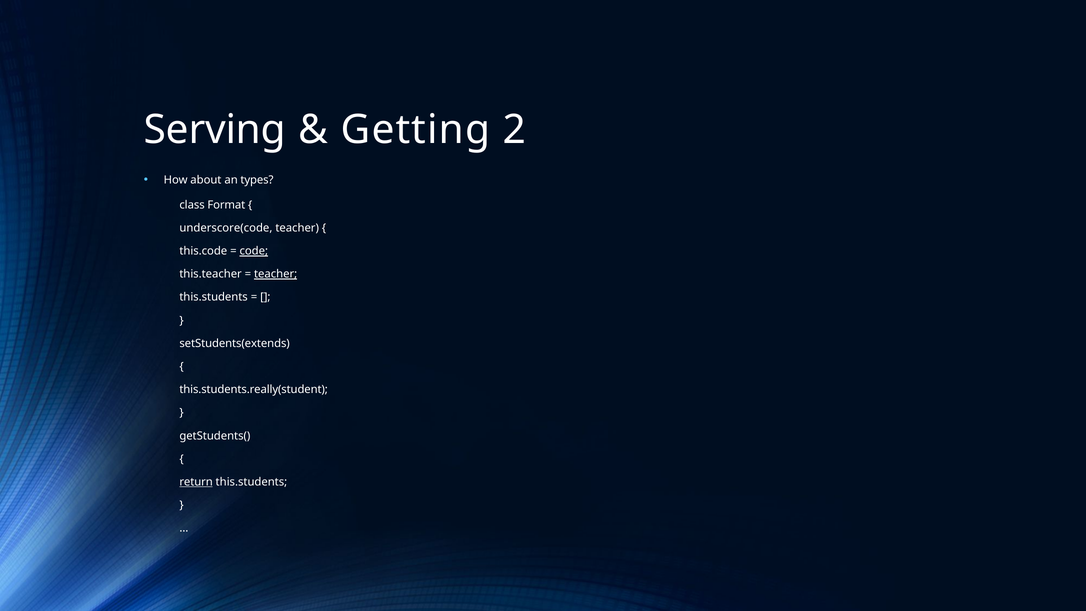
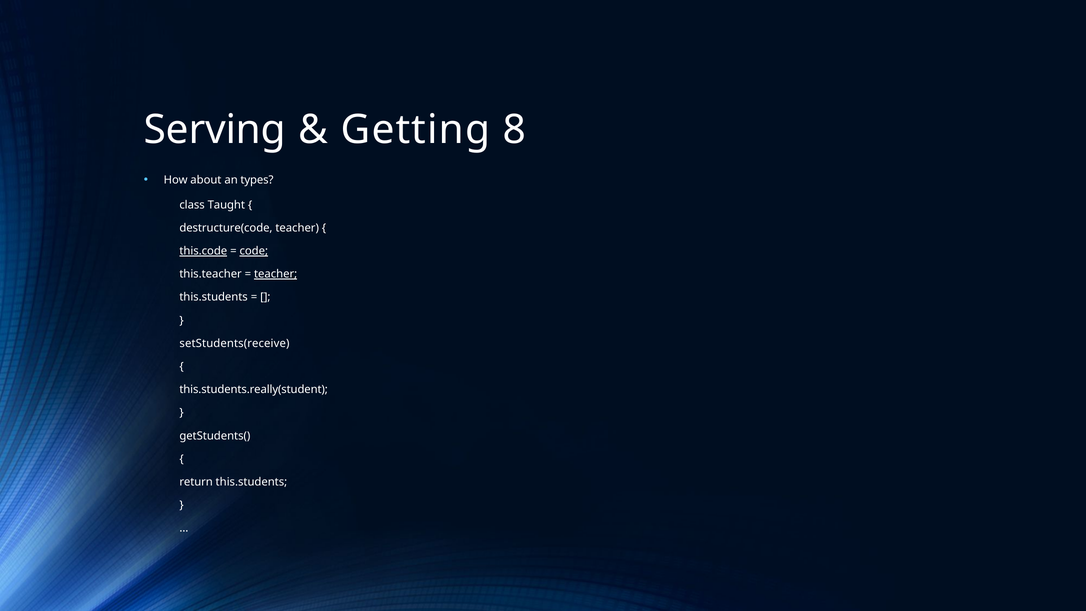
2: 2 -> 8
Format: Format -> Taught
underscore(code: underscore(code -> destructure(code
this.code underline: none -> present
setStudents(extends: setStudents(extends -> setStudents(receive
return underline: present -> none
